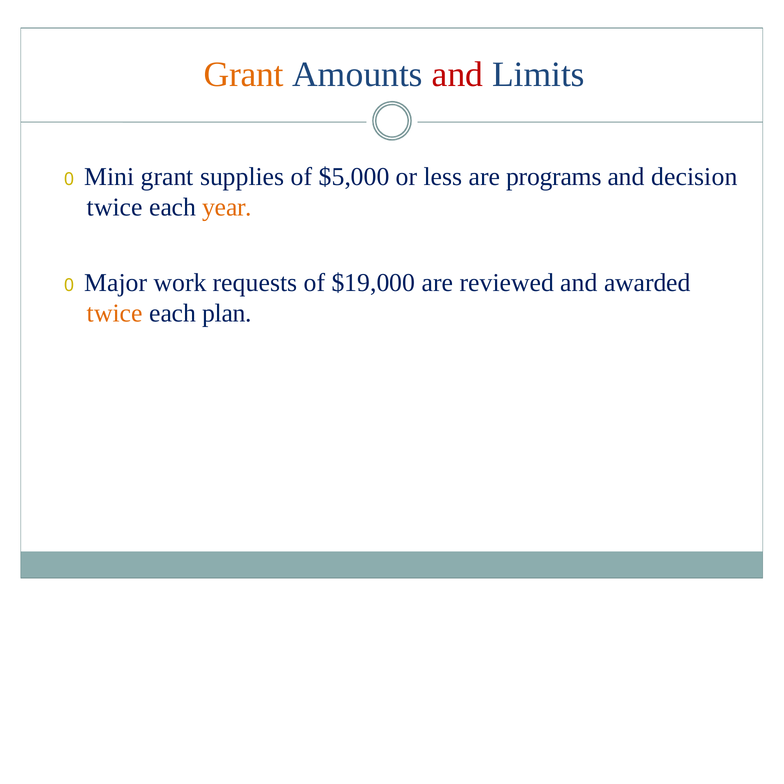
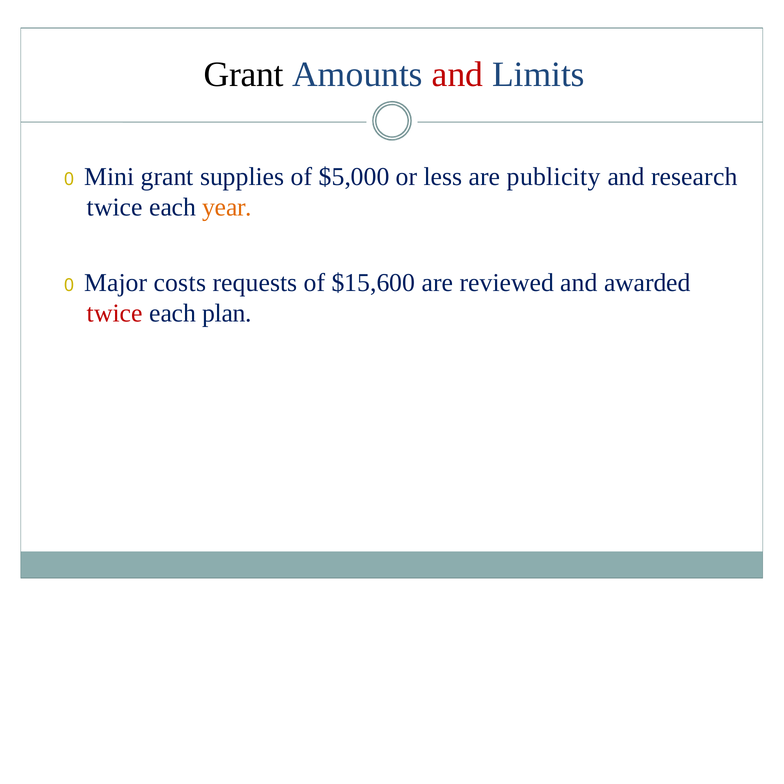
Grant at (244, 74) colour: orange -> black
programs: programs -> publicity
decision: decision -> research
work: work -> costs
$19,000: $19,000 -> $15,600
twice at (115, 313) colour: orange -> red
